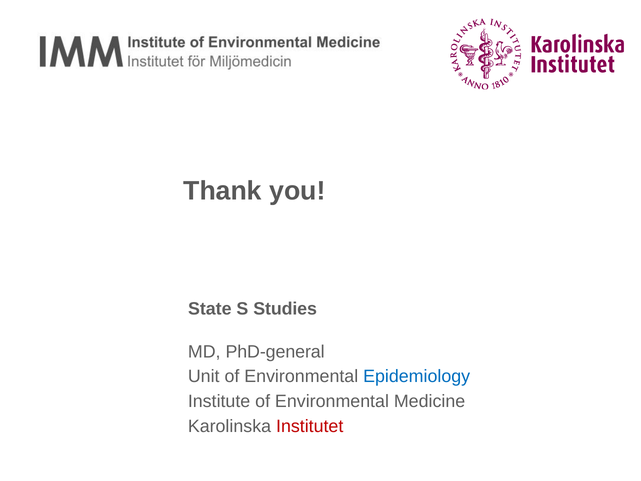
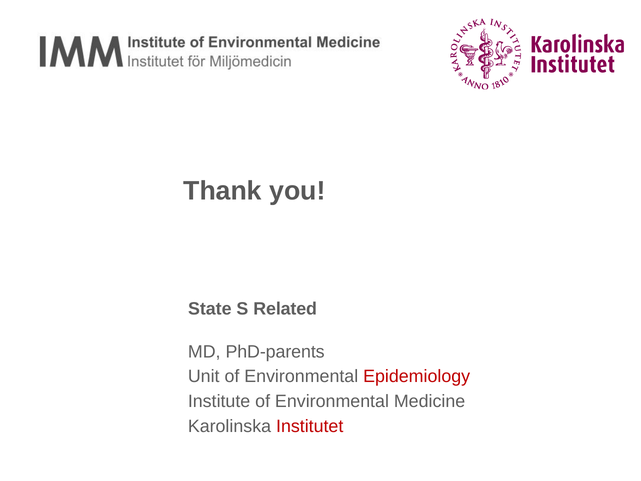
Studies: Studies -> Related
PhD-general: PhD-general -> PhD-parents
Epidemiology colour: blue -> red
